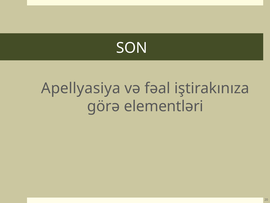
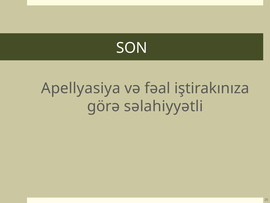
elementləri: elementləri -> səlahiyyətli
